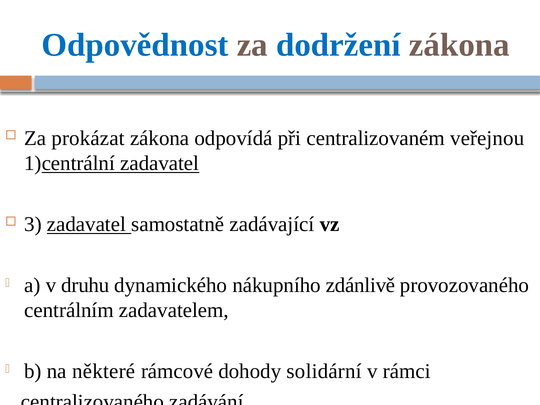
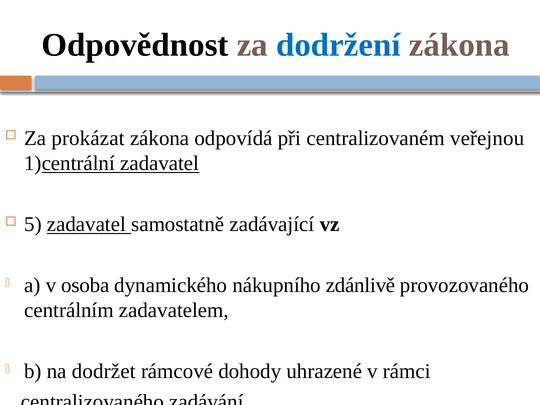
Odpovědnost colour: blue -> black
3: 3 -> 5
druhu: druhu -> osoba
některé: některé -> dodržet
solidární: solidární -> uhrazené
